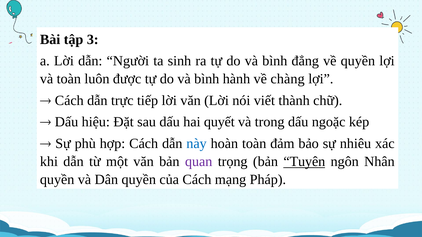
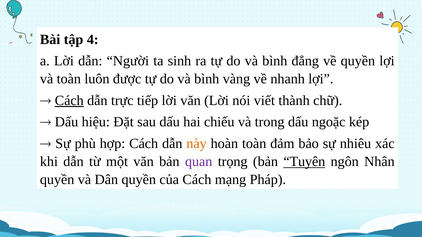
3: 3 -> 4
hành: hành -> vàng
chàng: chàng -> nhanh
Cách at (69, 101) underline: none -> present
quyết: quyết -> chiếu
này colour: blue -> orange
